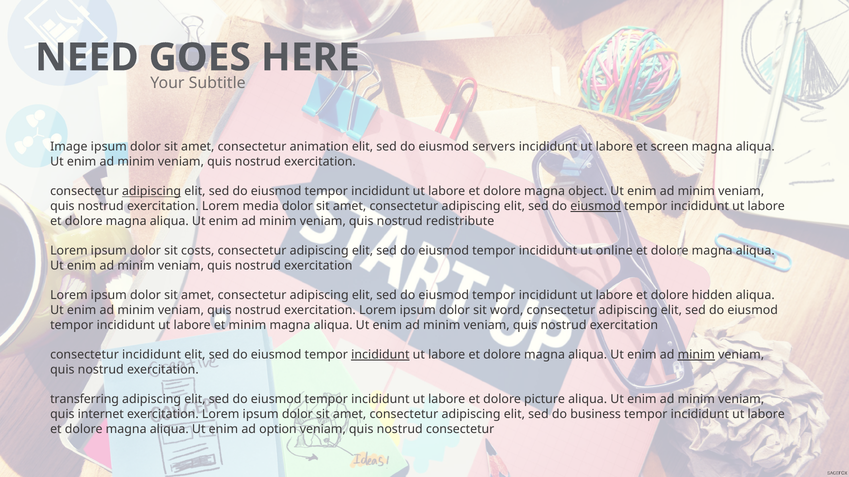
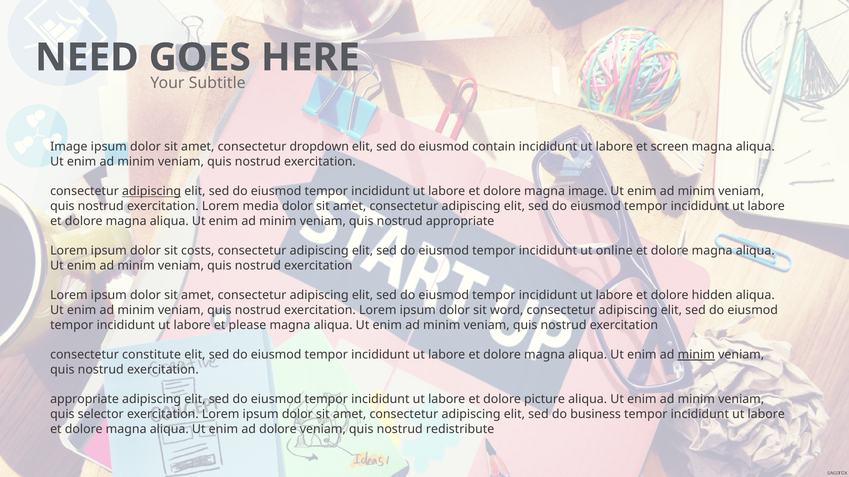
animation: animation -> dropdown
servers: servers -> contain
magna object: object -> image
eiusmod at (596, 206) underline: present -> none
nostrud redistribute: redistribute -> appropriate
et minim: minim -> please
consectetur incididunt: incididunt -> constitute
incididunt at (380, 355) underline: present -> none
transferring at (85, 400): transferring -> appropriate
internet: internet -> selector
ad option: option -> dolore
nostrud consectetur: consectetur -> redistribute
